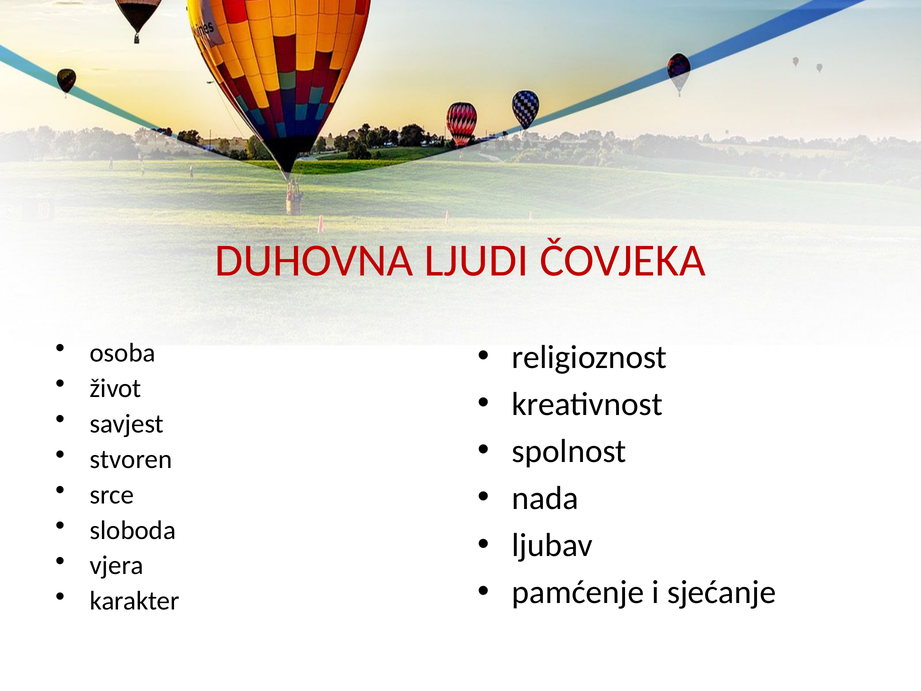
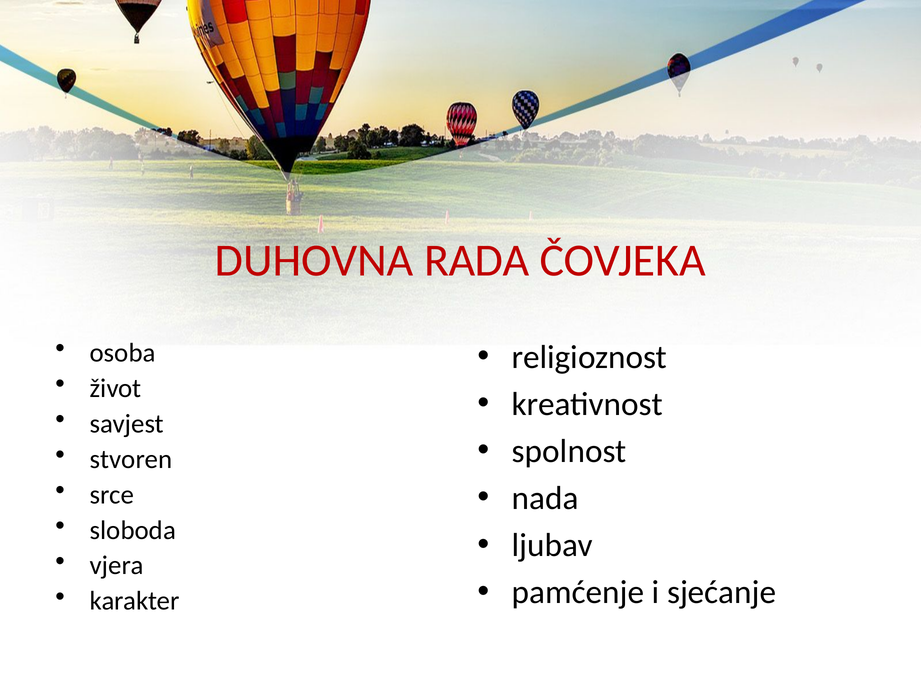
LJUDI: LJUDI -> RADA
